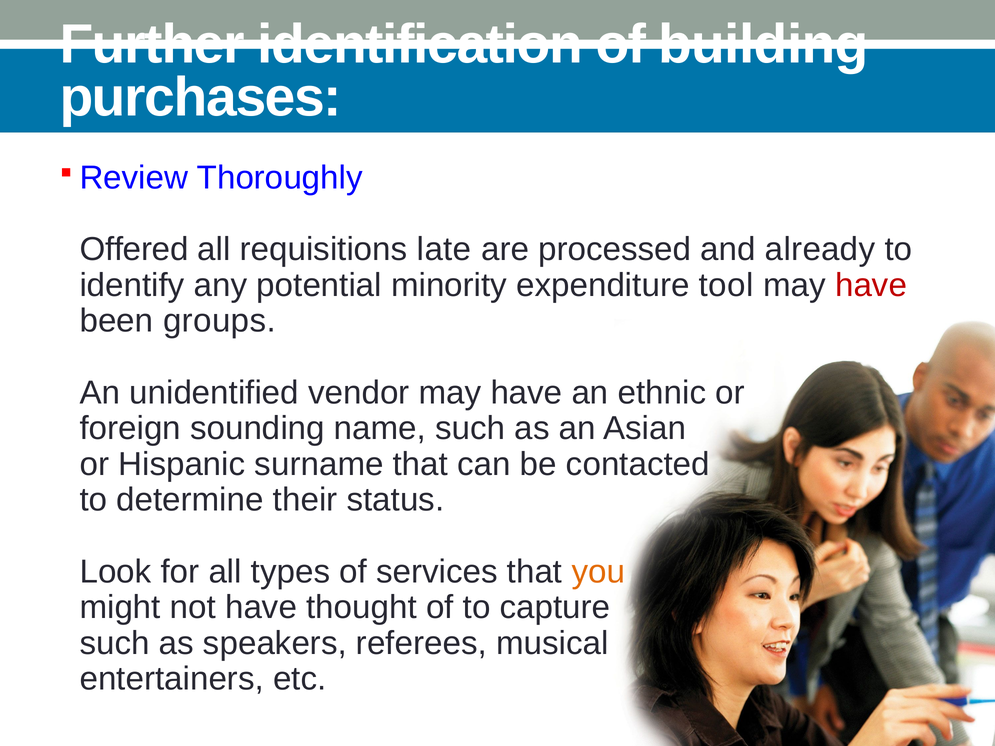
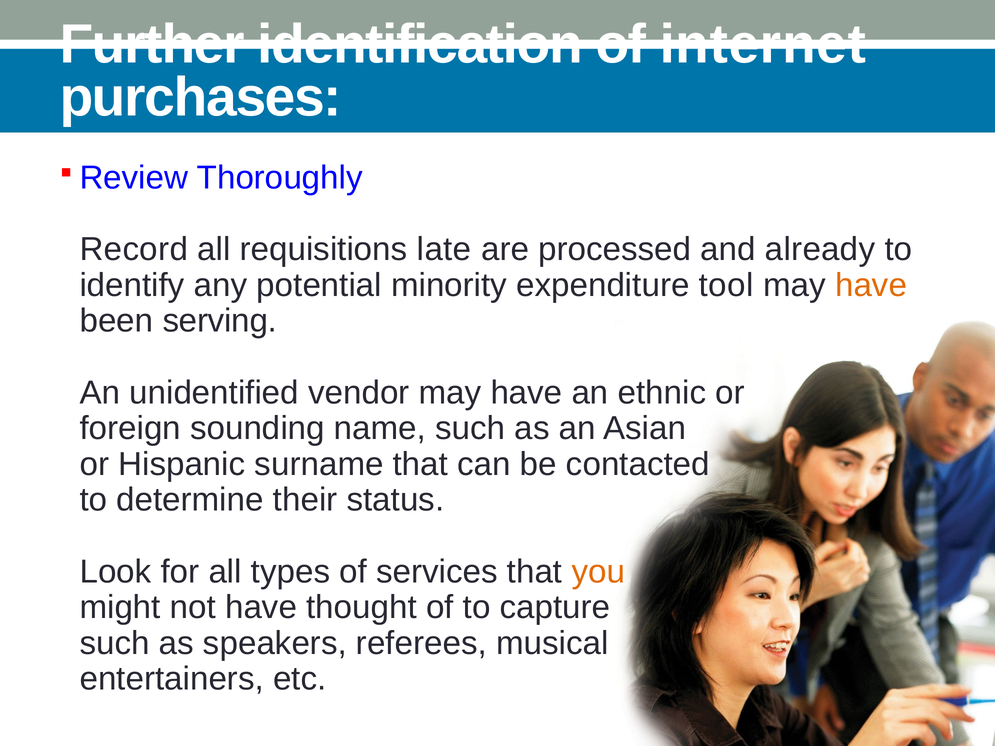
building: building -> internet
Offered: Offered -> Record
have at (871, 285) colour: red -> orange
groups: groups -> serving
